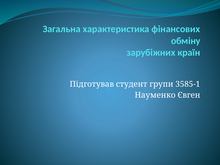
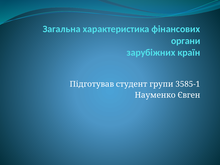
обміну: обміну -> органи
